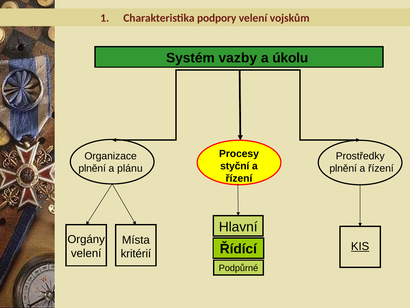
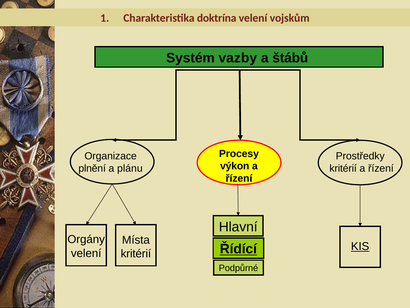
podpory: podpory -> doktrína
úkolu: úkolu -> štábů
styční: styční -> výkon
plnění at (343, 168): plnění -> kritérií
Řídící underline: none -> present
